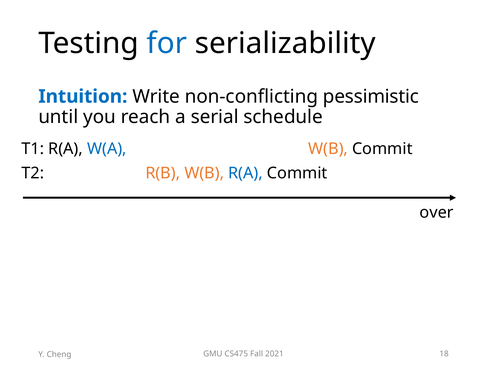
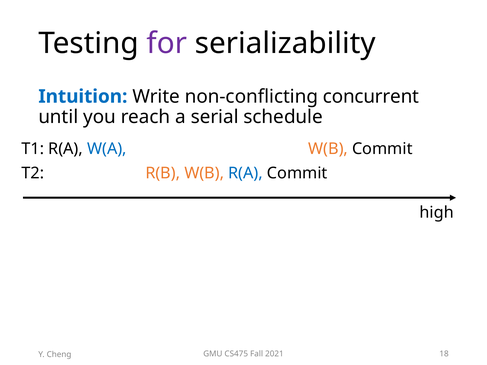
for colour: blue -> purple
pessimistic: pessimistic -> concurrent
over: over -> high
